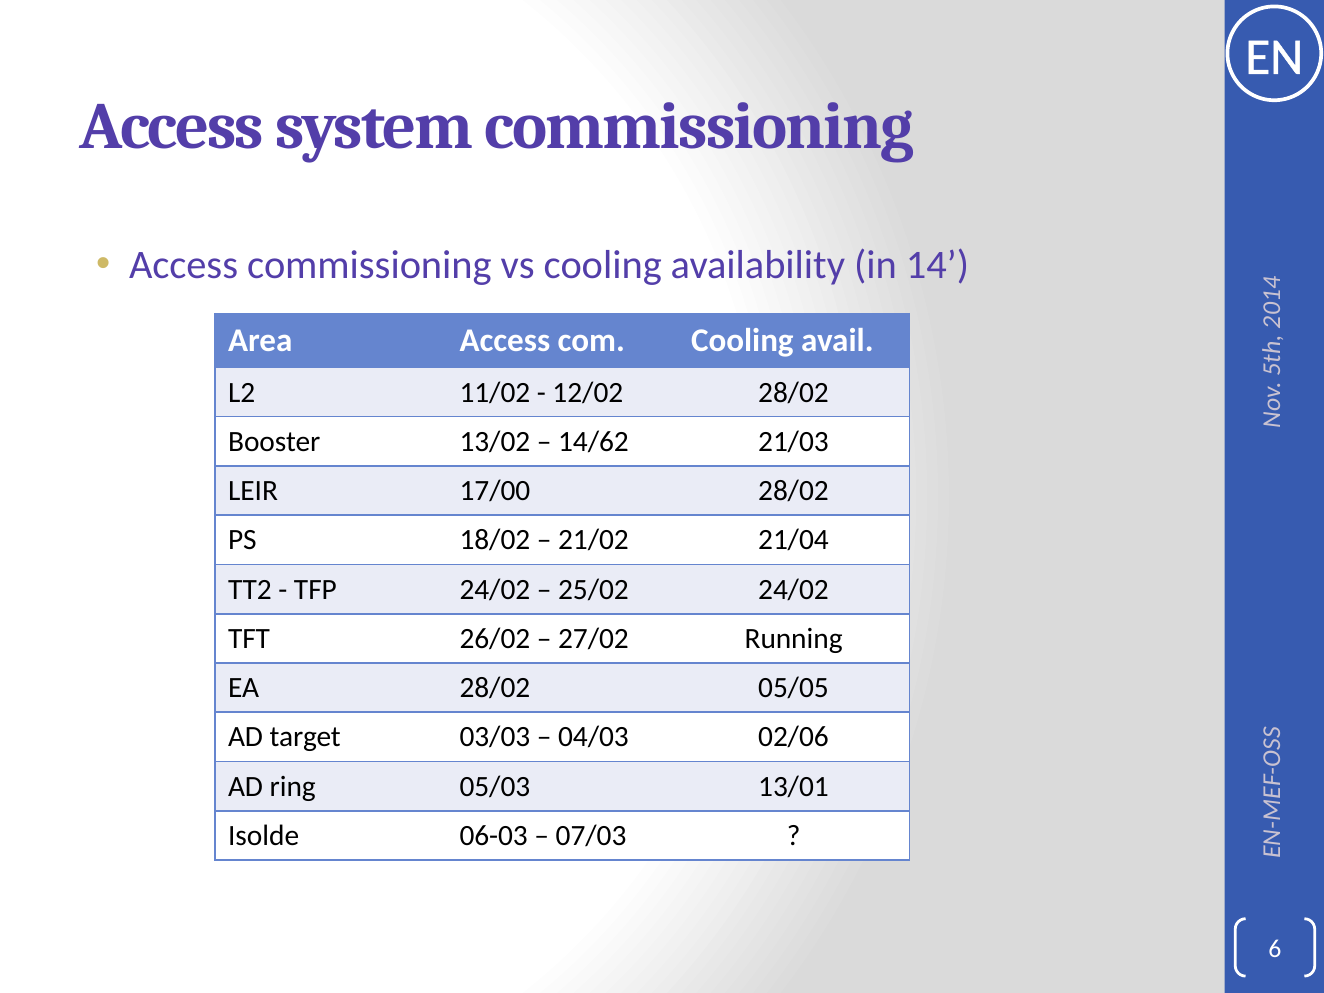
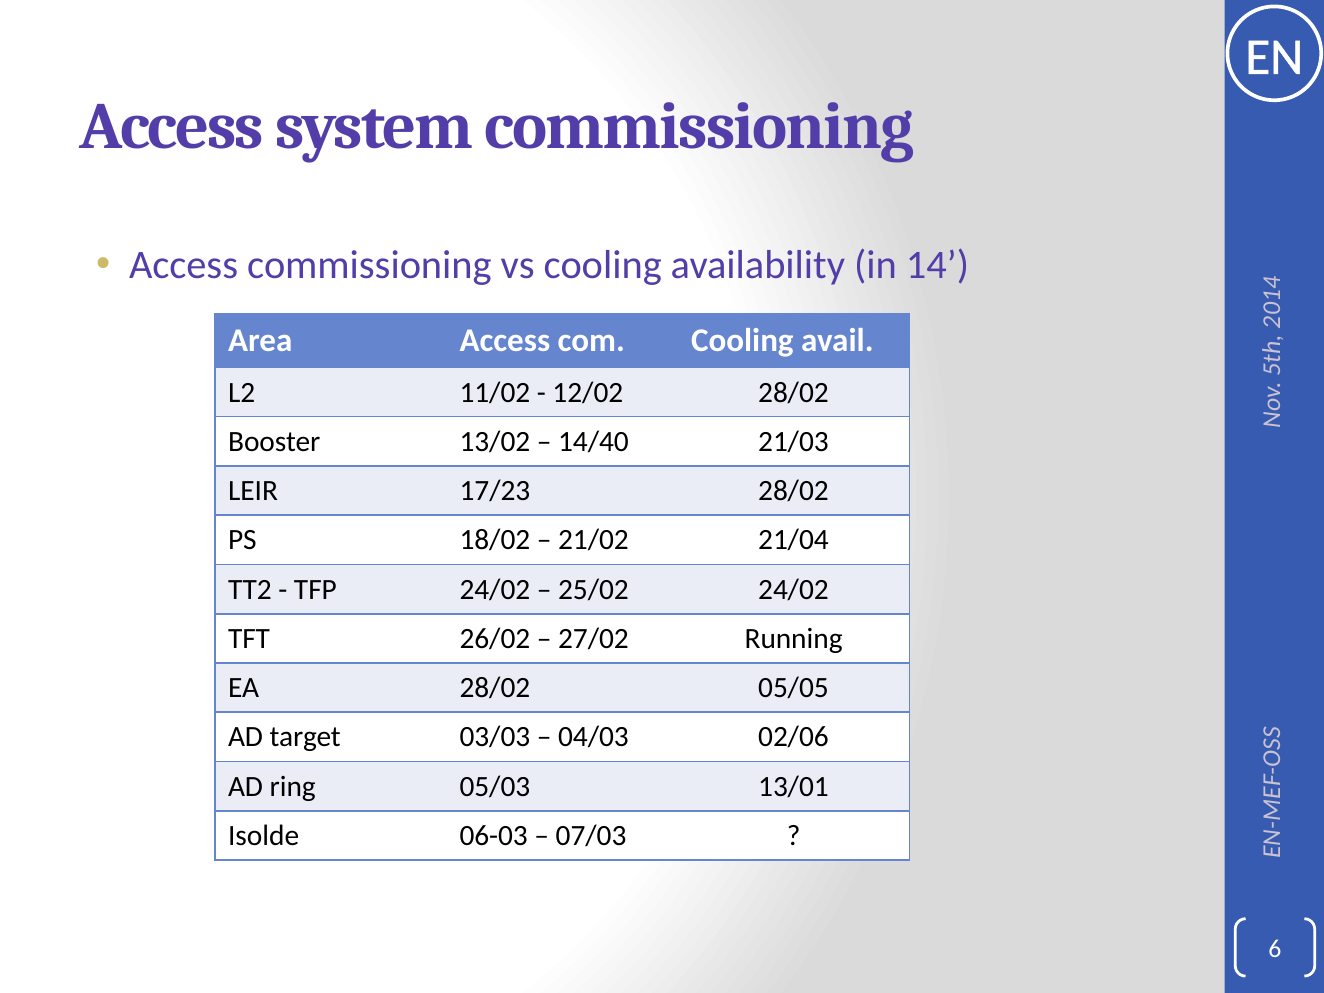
14/62: 14/62 -> 14/40
17/00: 17/00 -> 17/23
